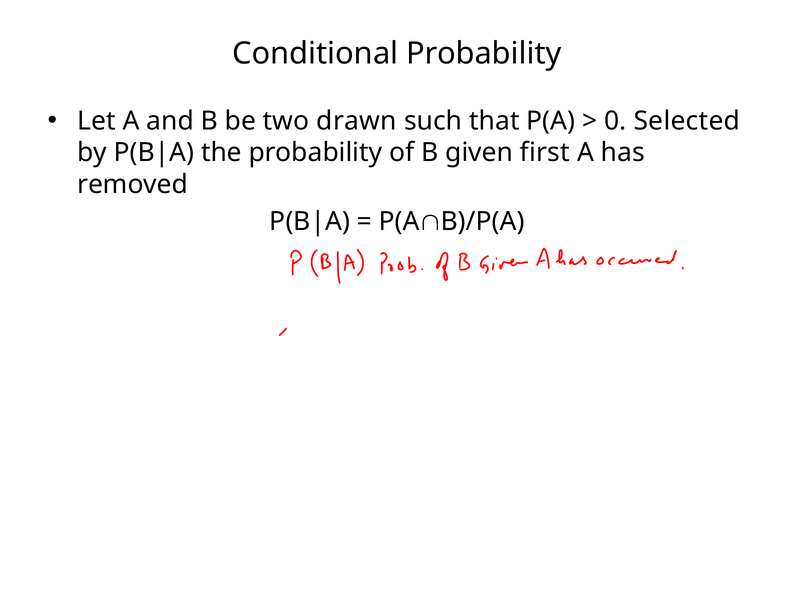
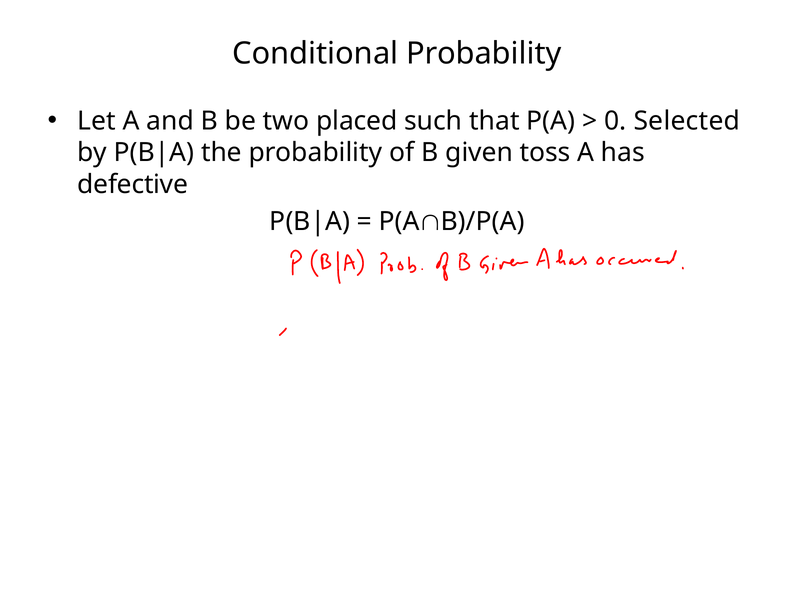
drawn: drawn -> placed
first: first -> toss
removed: removed -> defective
